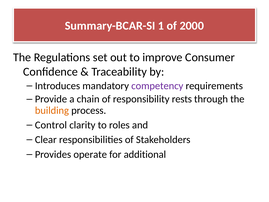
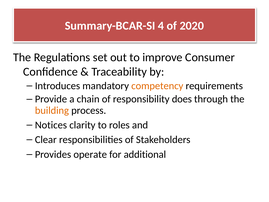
1: 1 -> 4
2000: 2000 -> 2020
competency colour: purple -> orange
rests: rests -> does
Control: Control -> Notices
